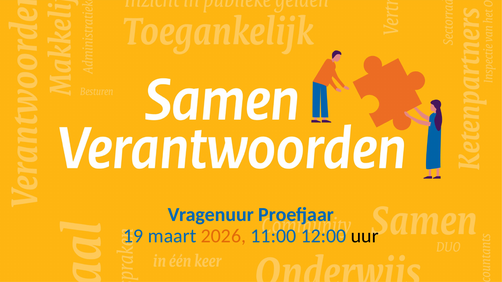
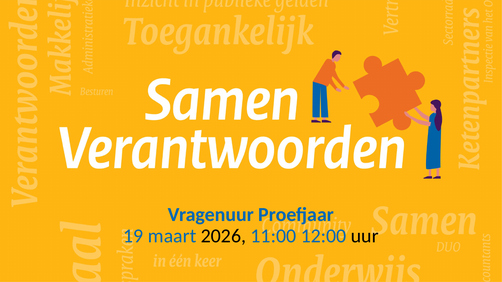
2026 colour: orange -> black
